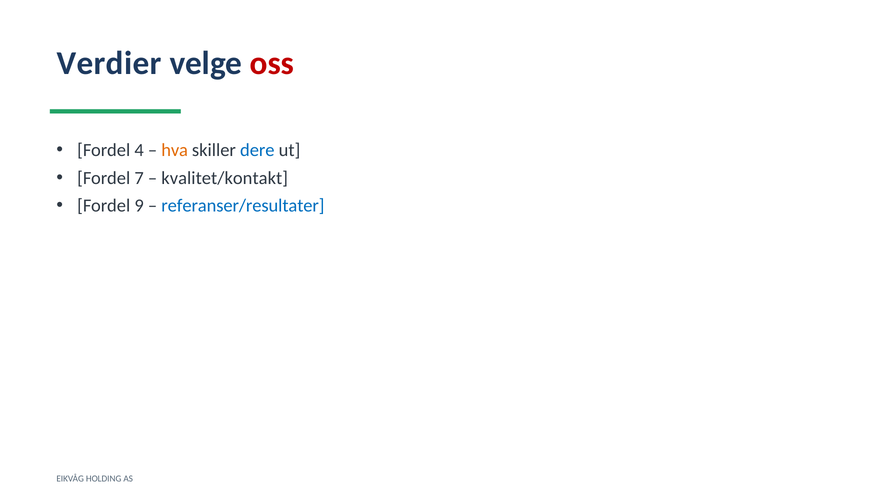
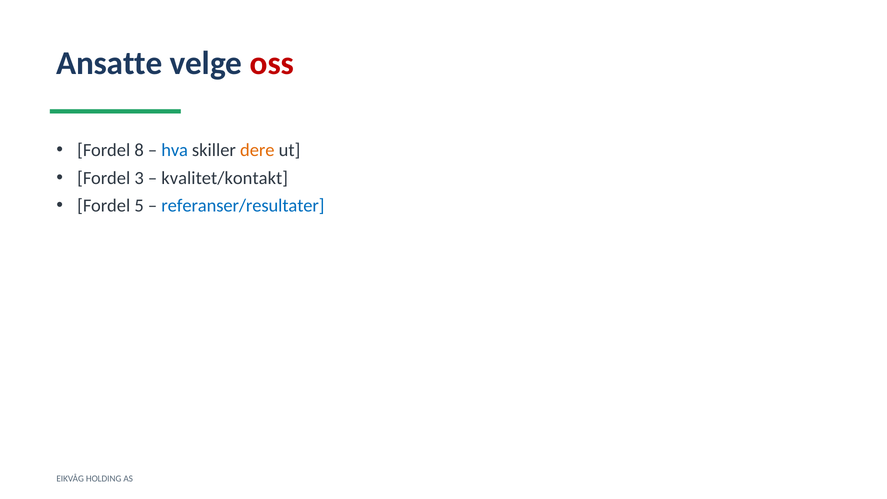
Verdier: Verdier -> Ansatte
4: 4 -> 8
hva colour: orange -> blue
dere colour: blue -> orange
7: 7 -> 3
9: 9 -> 5
